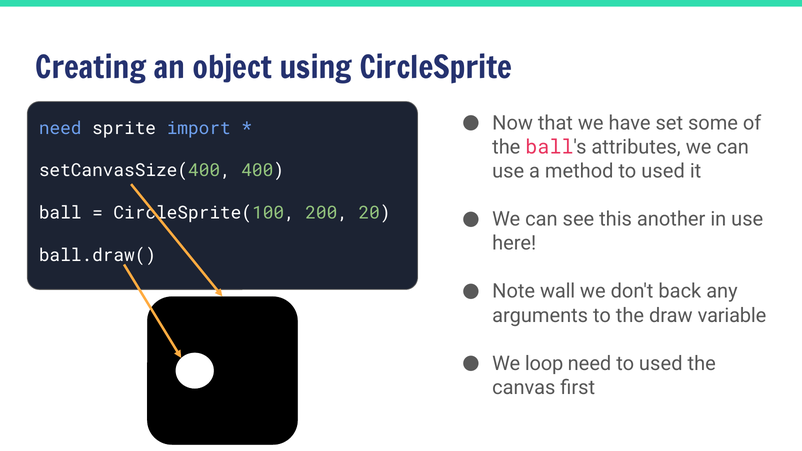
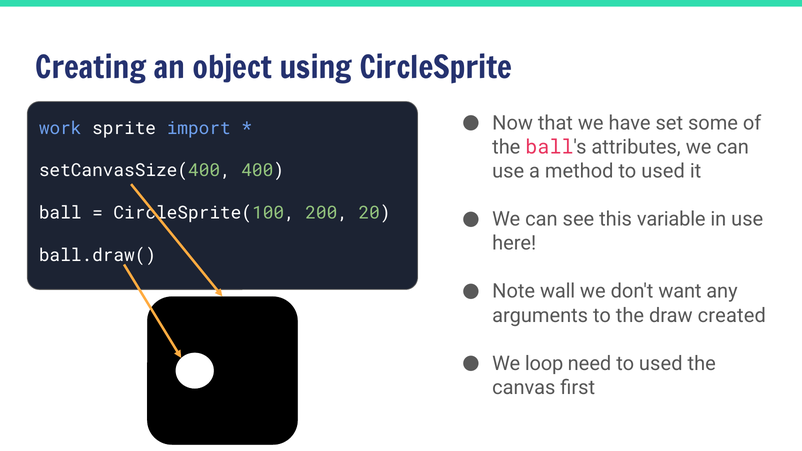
need at (60, 128): need -> work
another: another -> variable
back: back -> want
variable: variable -> created
